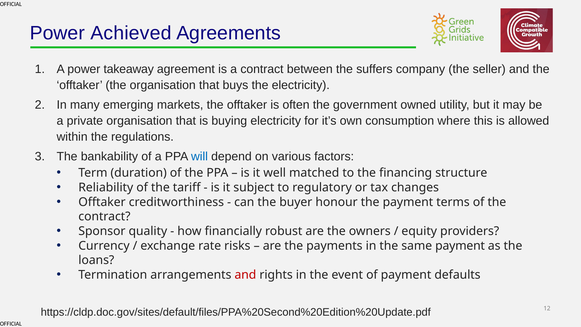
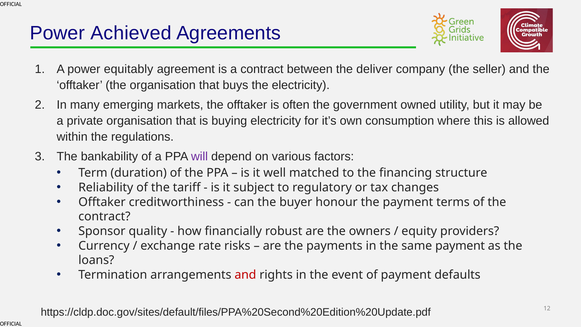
takeaway: takeaway -> equitably
suffers: suffers -> deliver
will colour: blue -> purple
